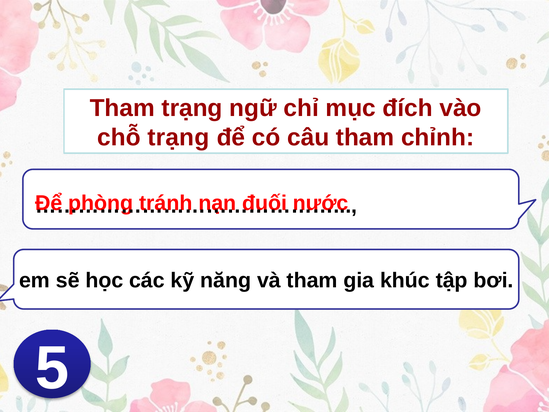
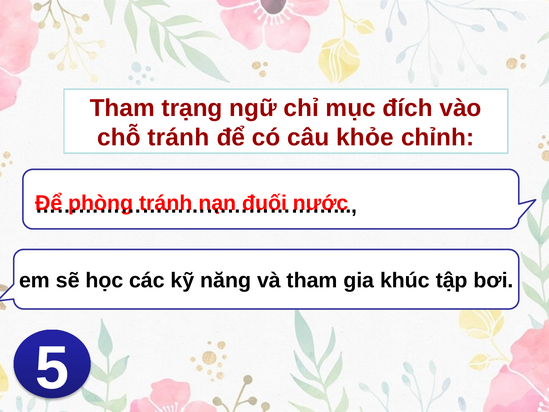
chỗ trạng: trạng -> tránh
câu tham: tham -> khỏe
